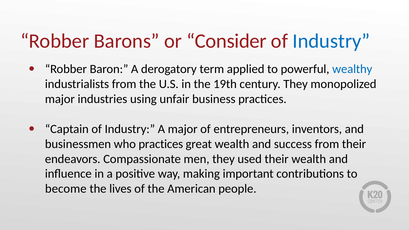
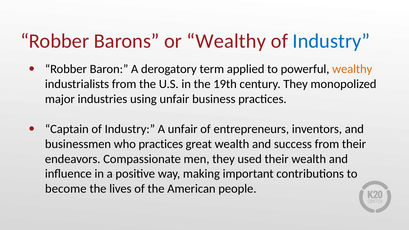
or Consider: Consider -> Wealthy
wealthy at (352, 69) colour: blue -> orange
A major: major -> unfair
